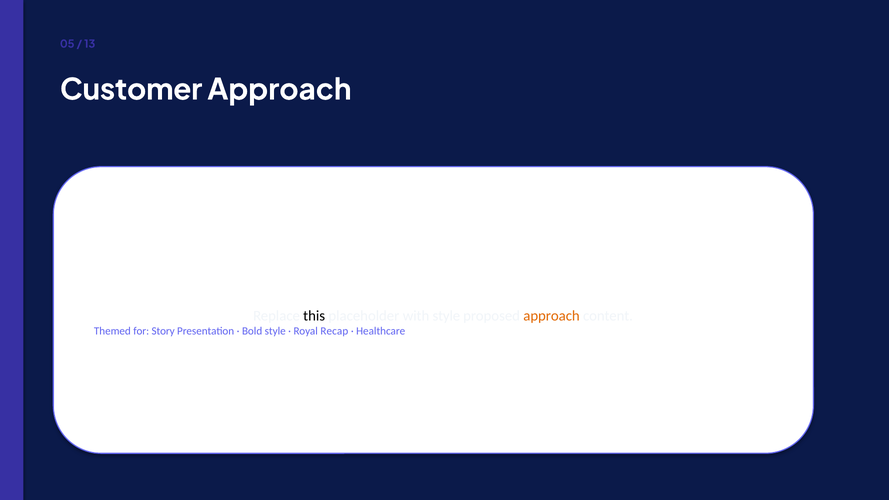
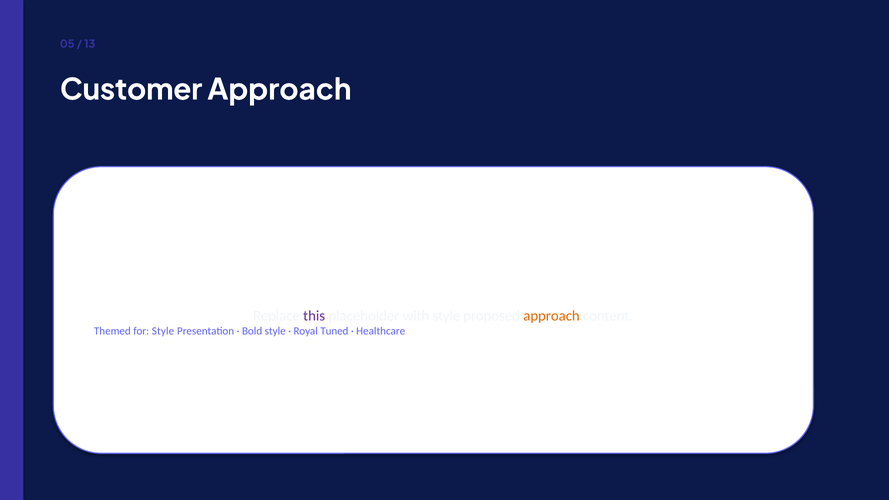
this colour: black -> purple
for Story: Story -> Style
Recap: Recap -> Tuned
